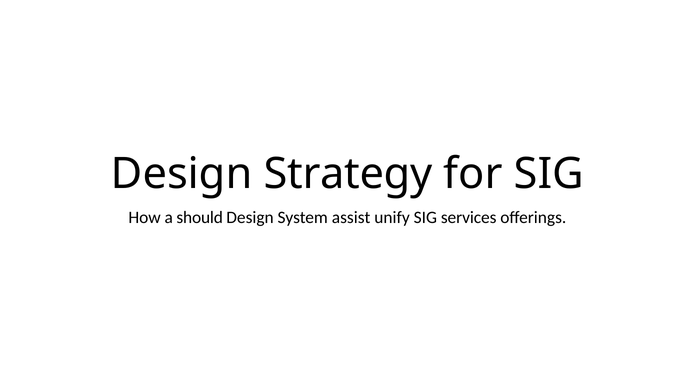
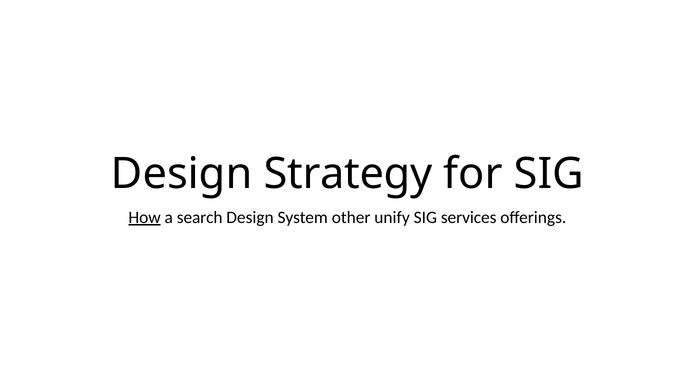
How underline: none -> present
should: should -> search
assist: assist -> other
